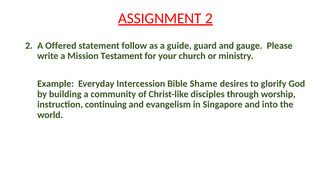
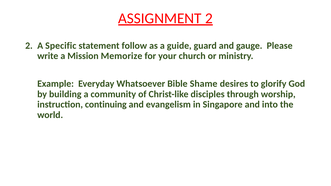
Offered: Offered -> Specific
Testament: Testament -> Memorize
Intercession: Intercession -> Whatsoever
